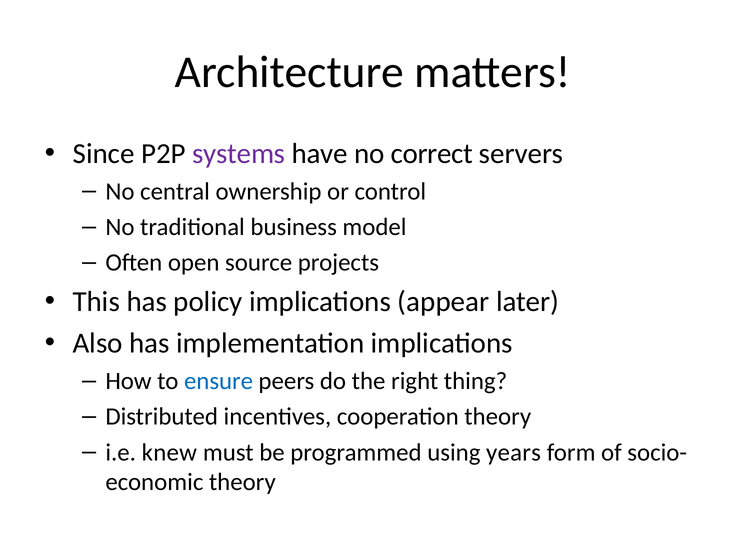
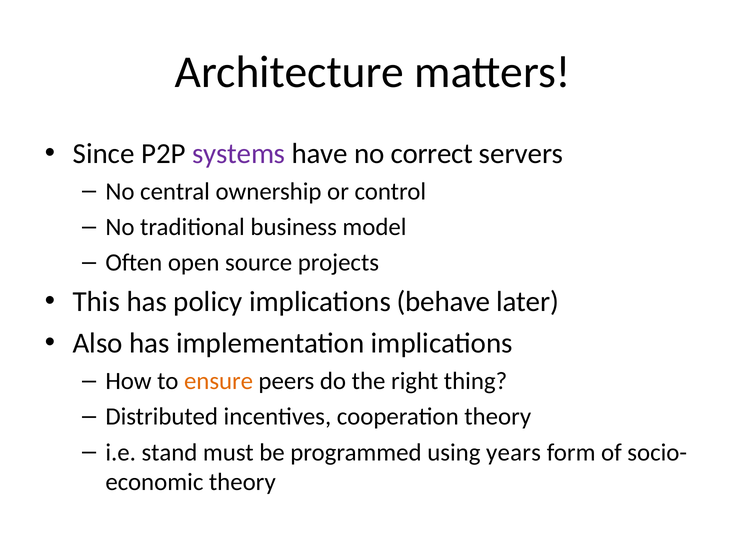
appear: appear -> behave
ensure colour: blue -> orange
knew: knew -> stand
